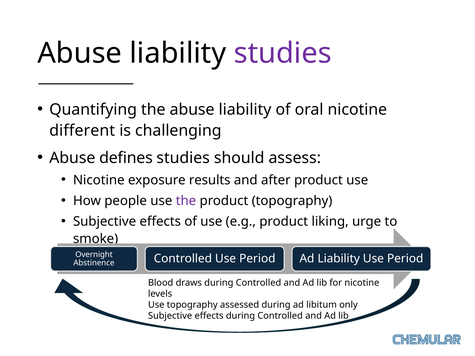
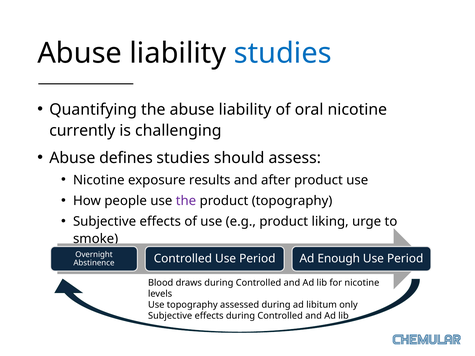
studies at (283, 53) colour: purple -> blue
different: different -> currently
Ad Liability: Liability -> Enough
